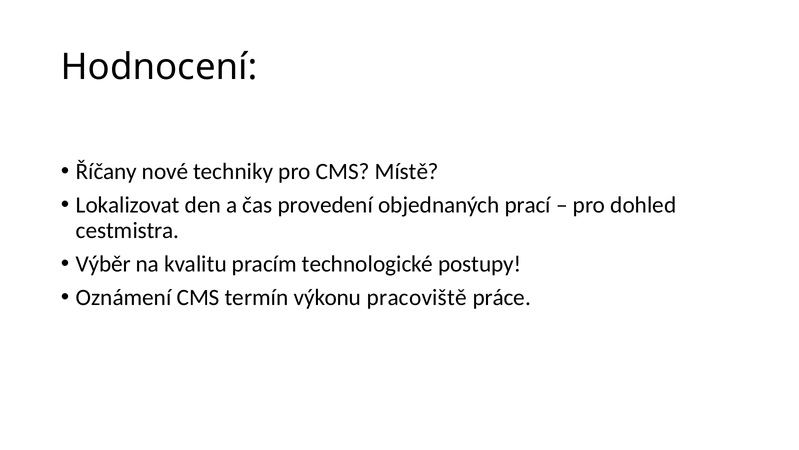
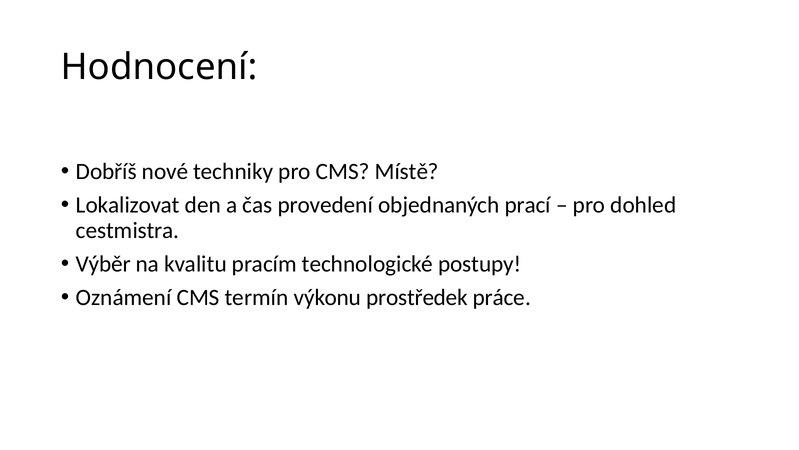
Říčany: Říčany -> Dobříš
pracoviště: pracoviště -> prostředek
